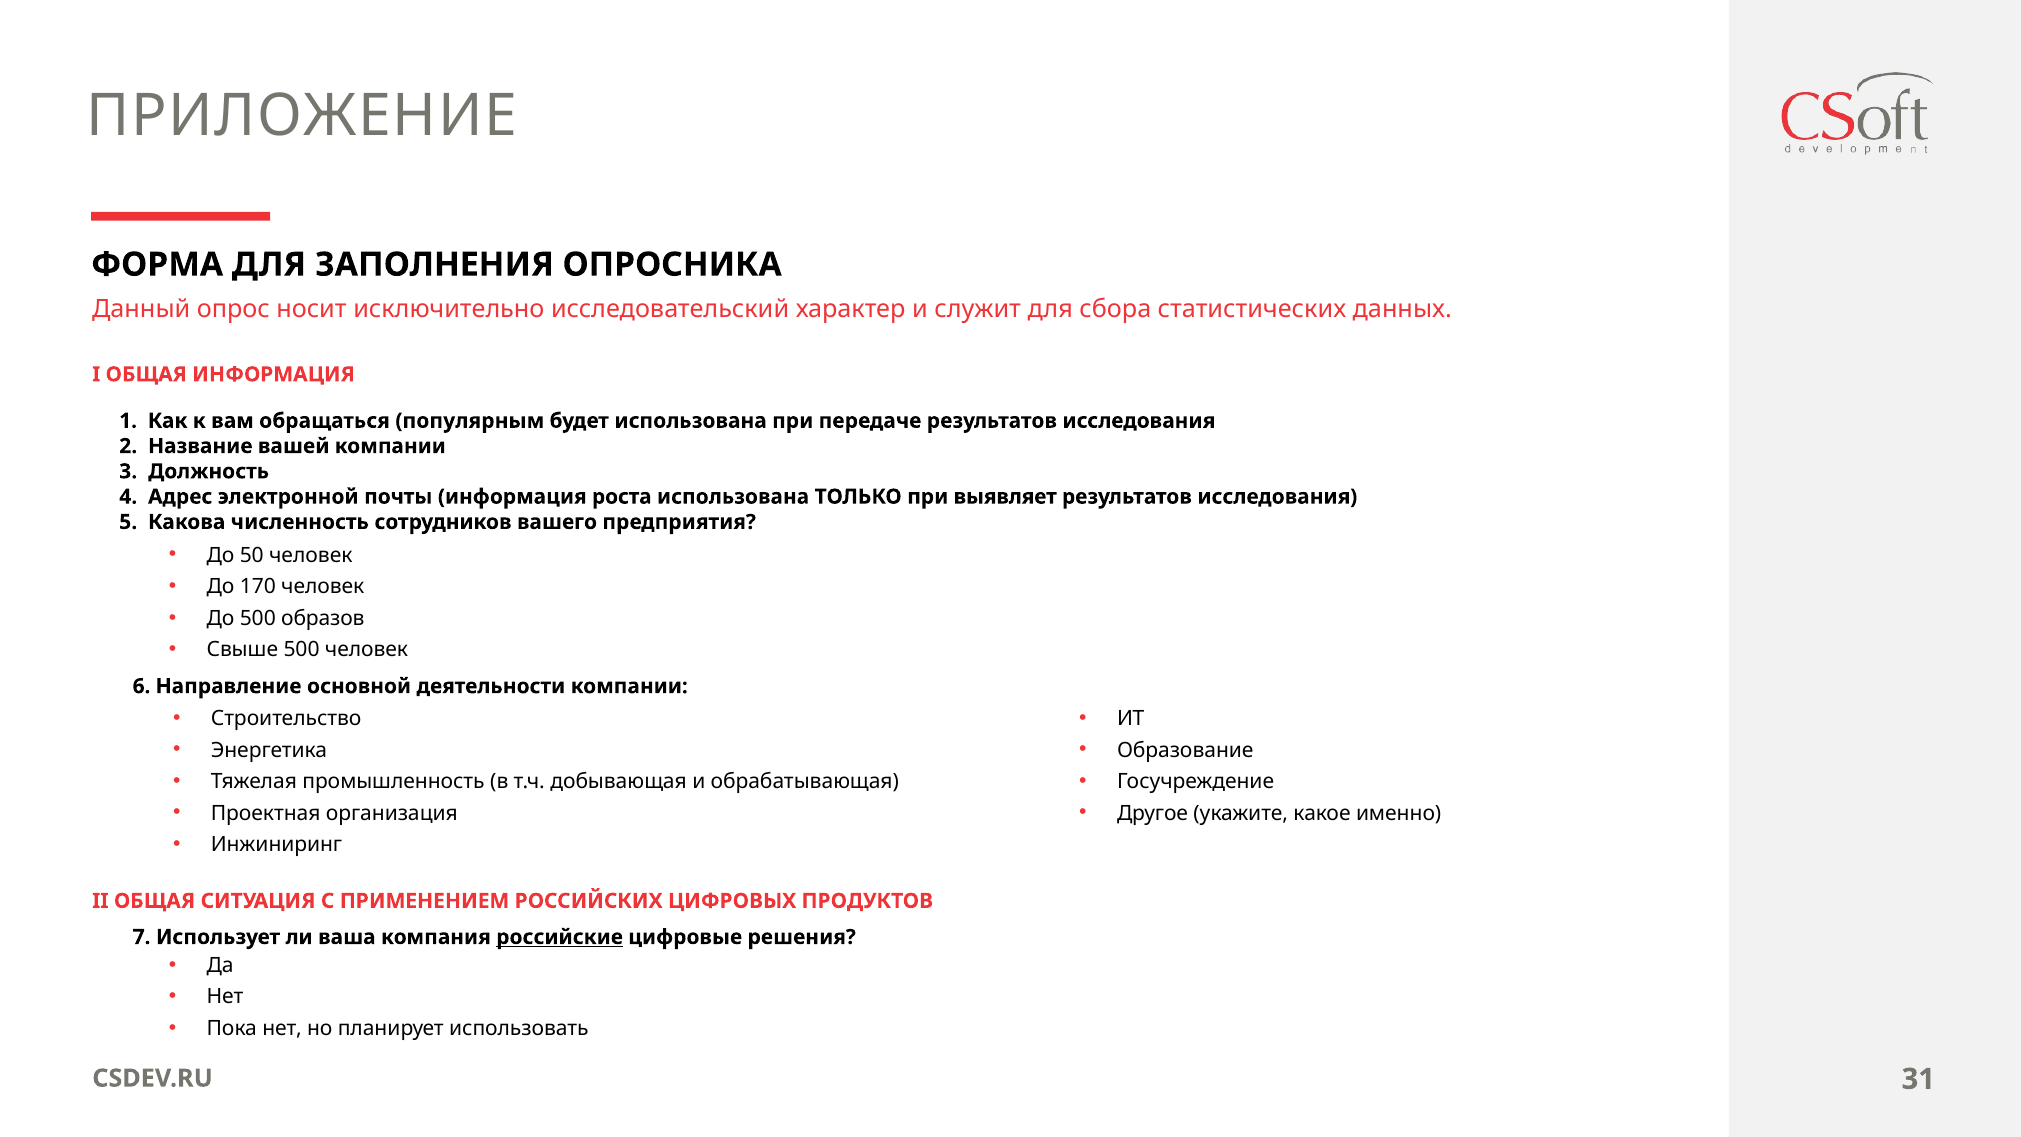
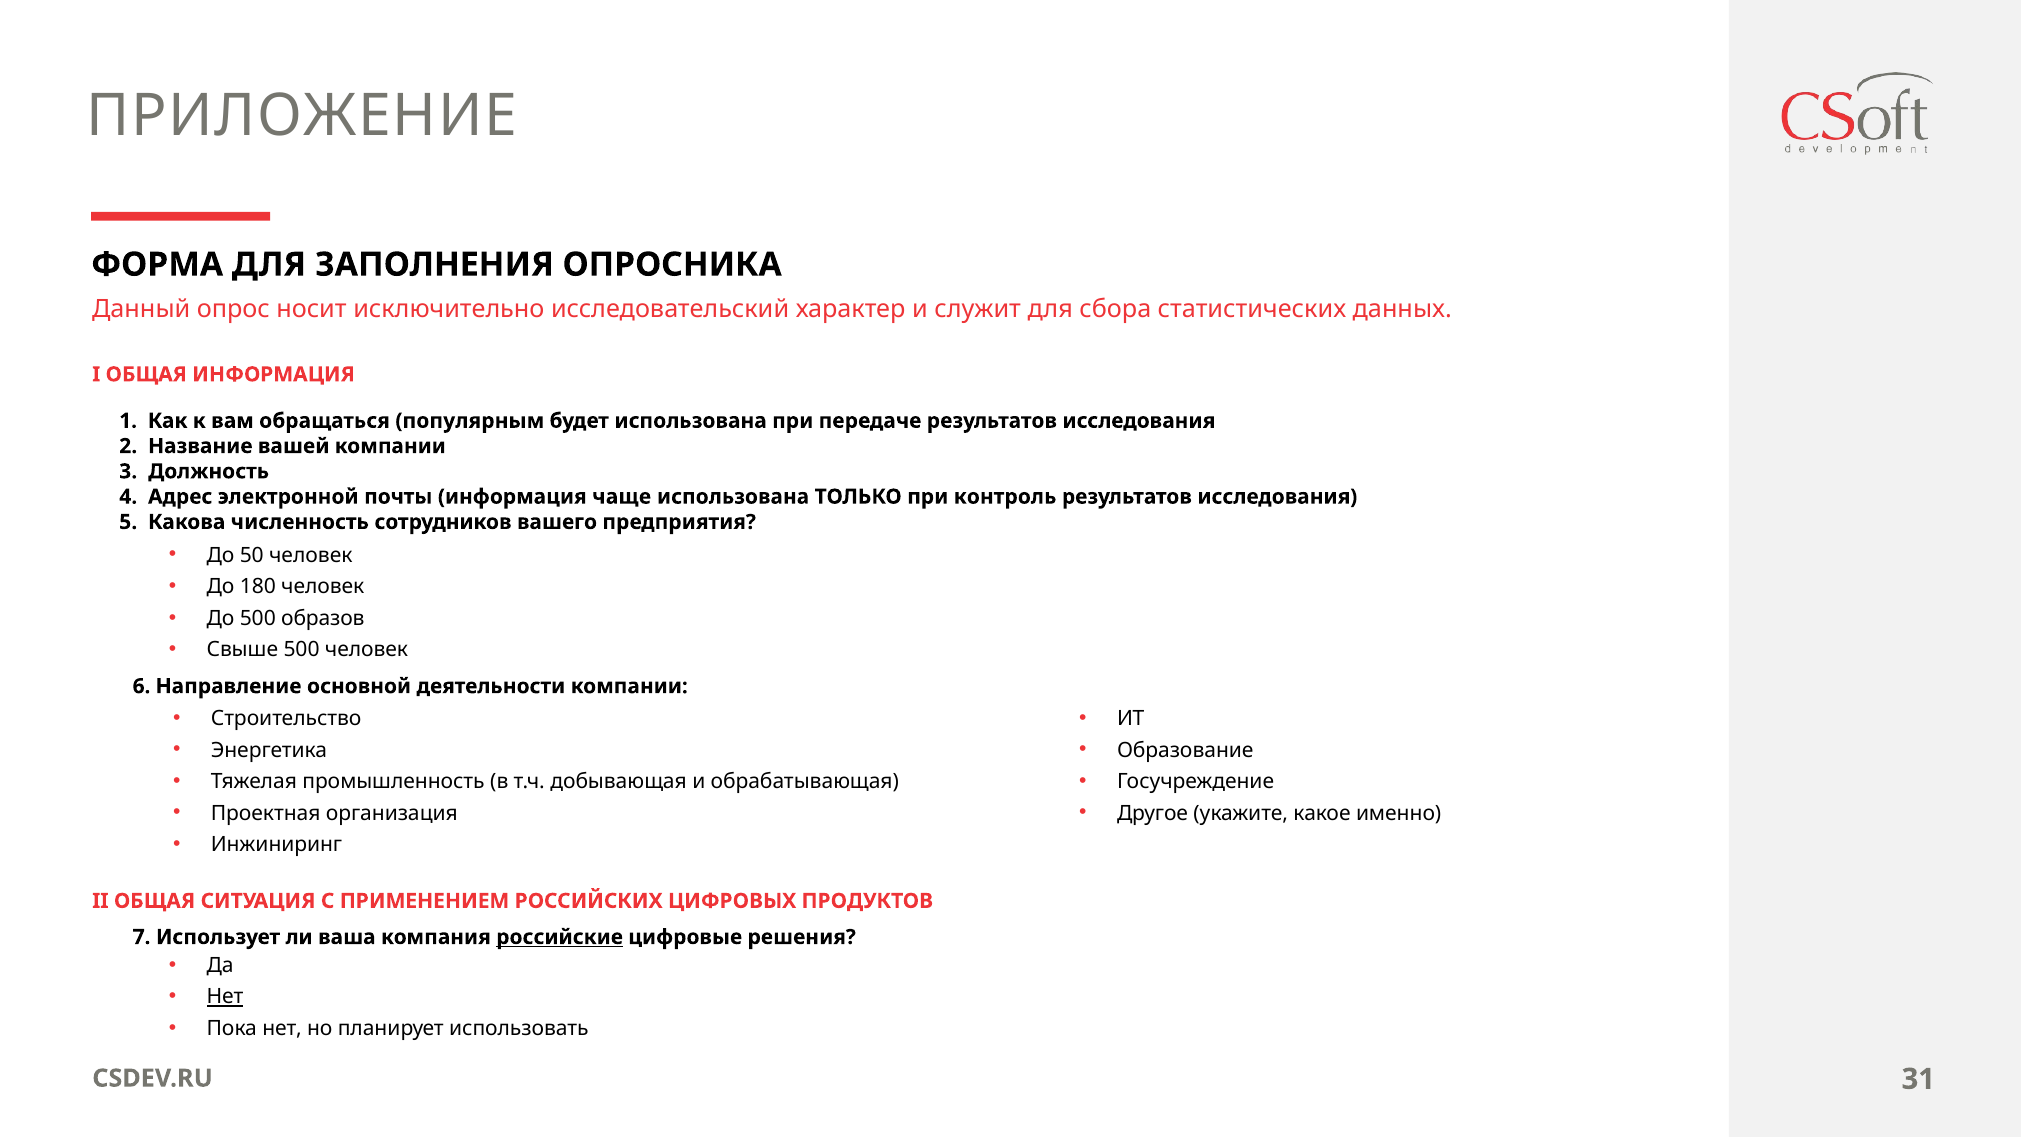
роста: роста -> чаще
выявляет: выявляет -> контроль
170: 170 -> 180
Нет at (225, 997) underline: none -> present
